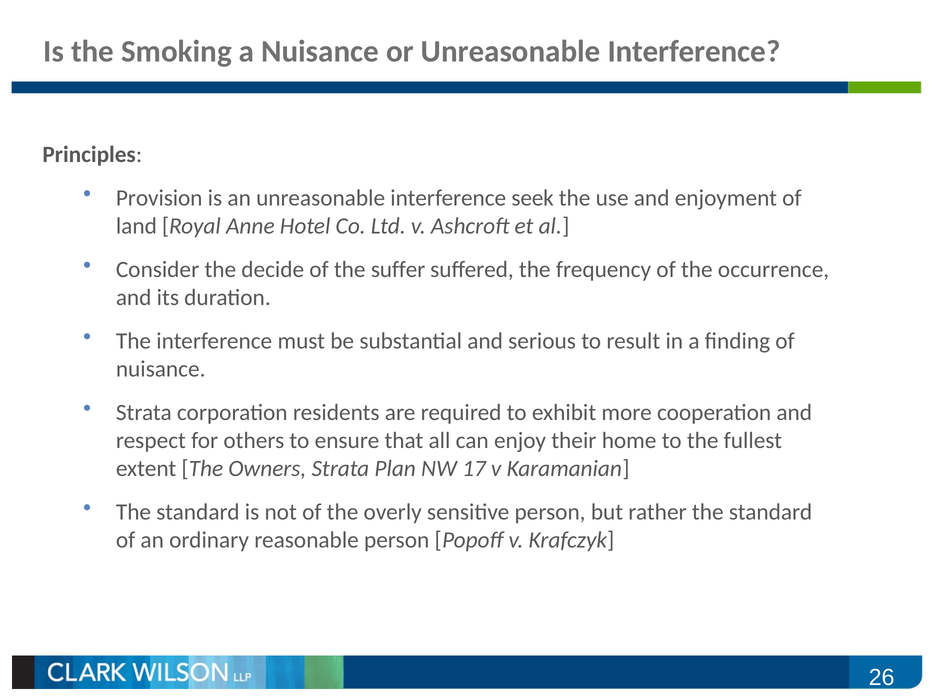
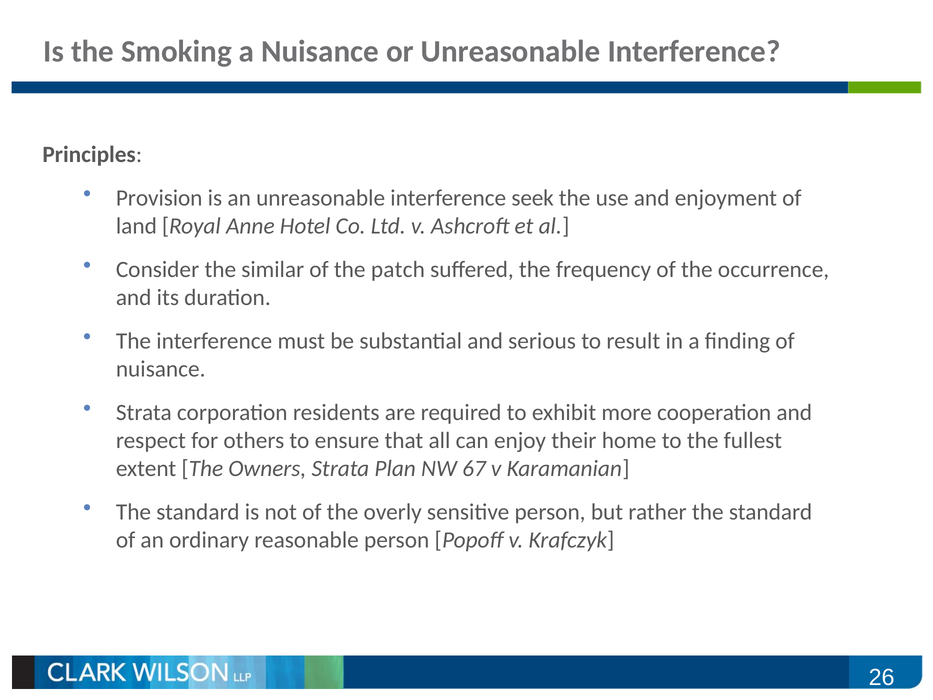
decide: decide -> similar
suffer: suffer -> patch
17: 17 -> 67
